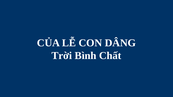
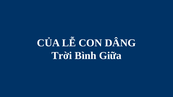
Chất: Chất -> Giữa
